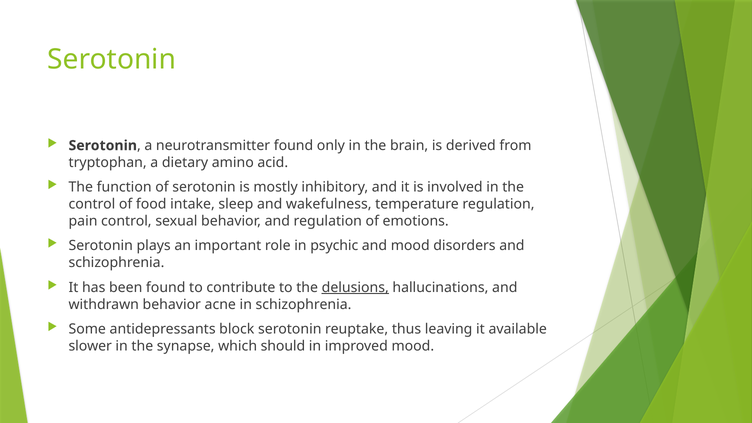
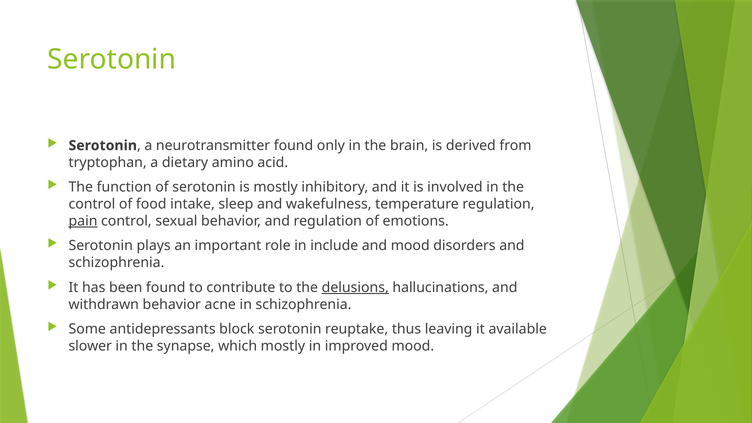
pain underline: none -> present
psychic: psychic -> include
which should: should -> mostly
